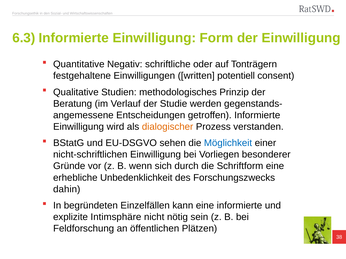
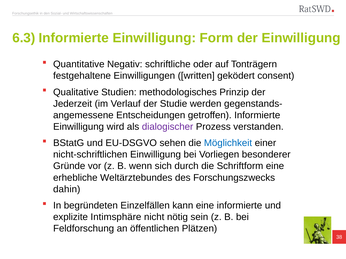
potentiell: potentiell -> geködert
Beratung: Beratung -> Jederzeit
dialogischer colour: orange -> purple
Unbedenklichkeit: Unbedenklichkeit -> Weltärztebundes
